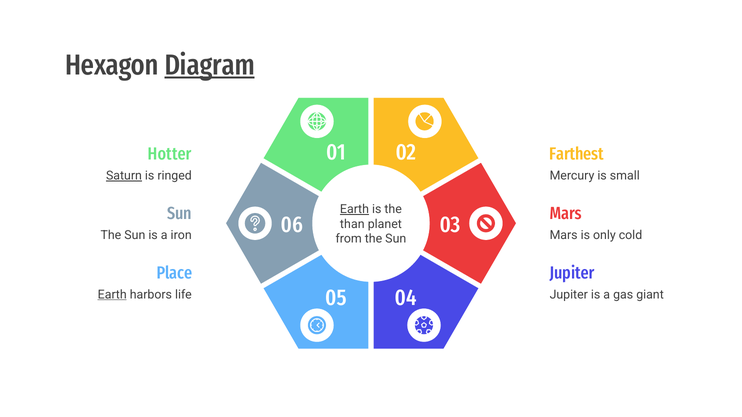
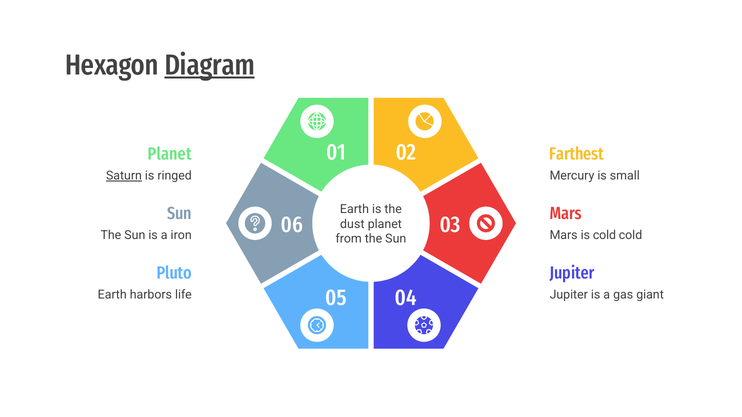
Hotter at (170, 154): Hotter -> Planet
Earth at (354, 209) underline: present -> none
than: than -> dust
is only: only -> cold
Place: Place -> Pluto
Earth at (112, 295) underline: present -> none
